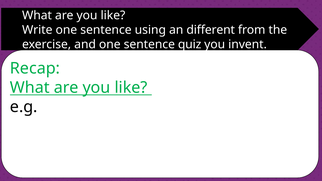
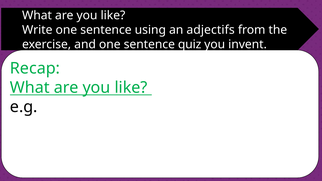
different: different -> adjectifs
